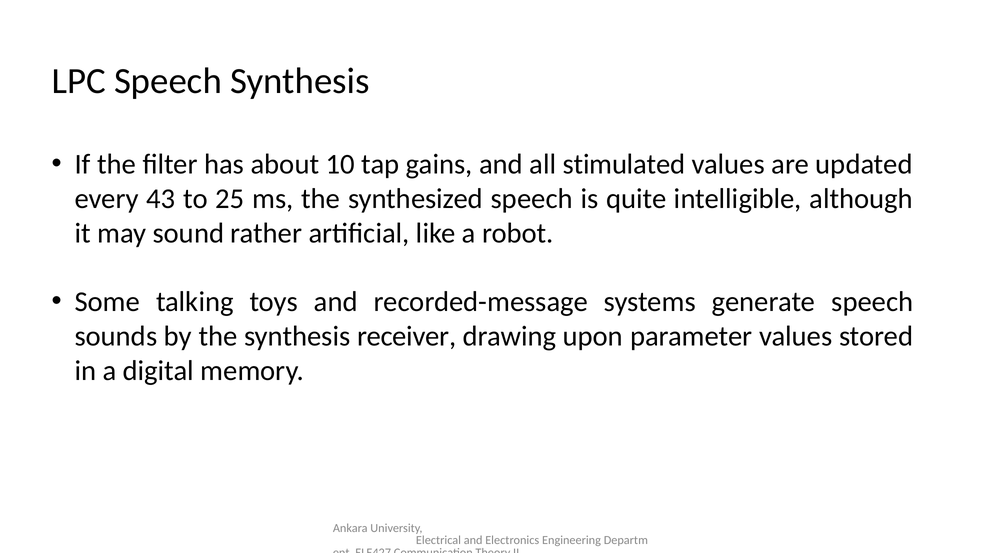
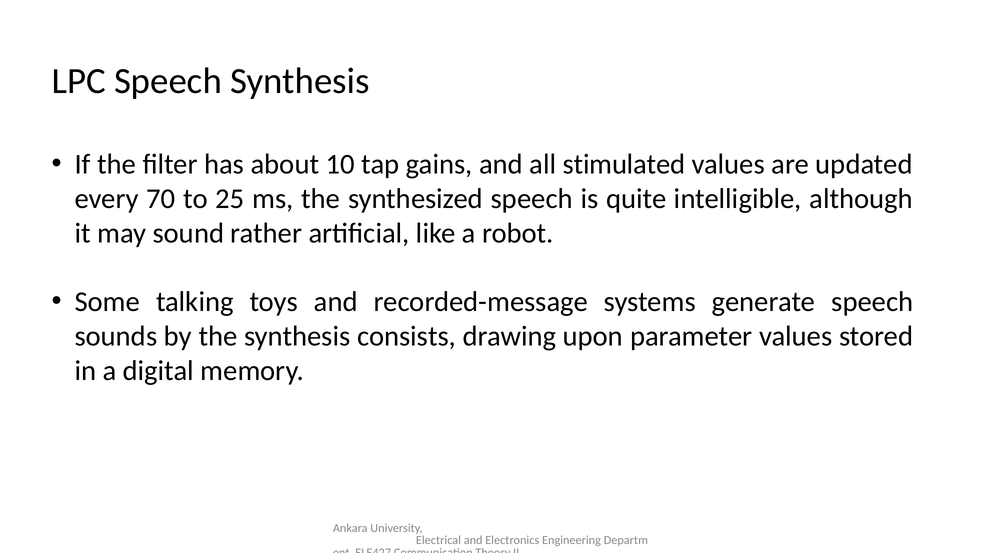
43: 43 -> 70
receiver: receiver -> consists
